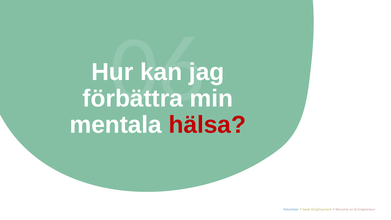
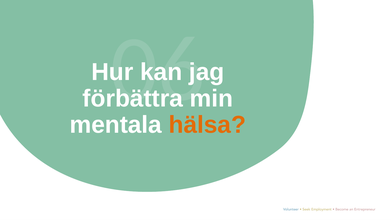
hälsa colour: red -> orange
